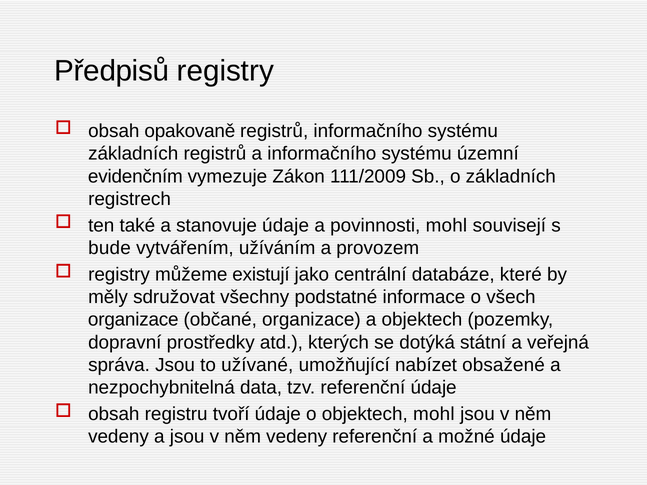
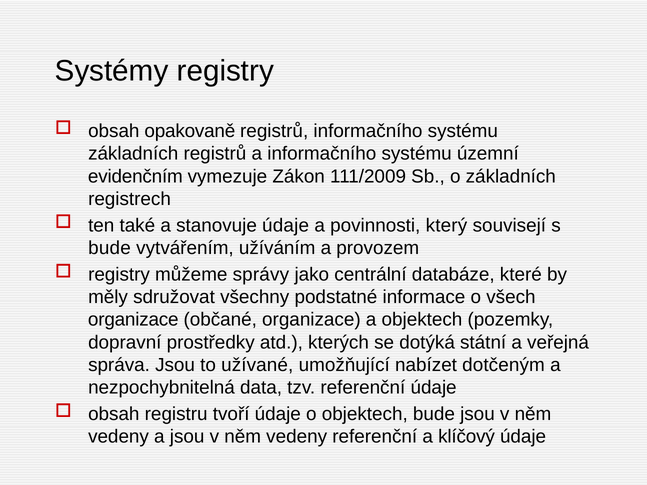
Předpisů: Předpisů -> Systémy
povinnosti mohl: mohl -> který
existují: existují -> správy
obsažené: obsažené -> dotčeným
objektech mohl: mohl -> bude
možné: možné -> klíčový
